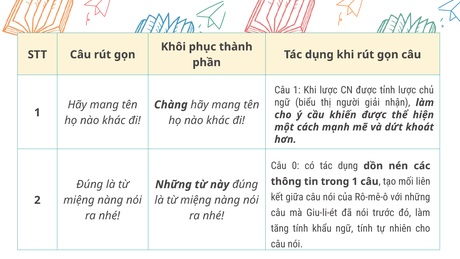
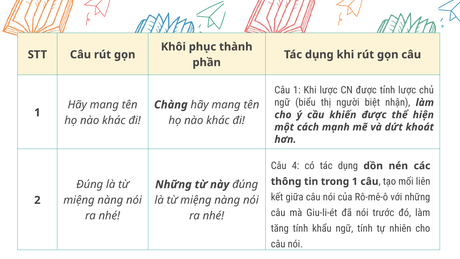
giải: giải -> biệt
0: 0 -> 4
